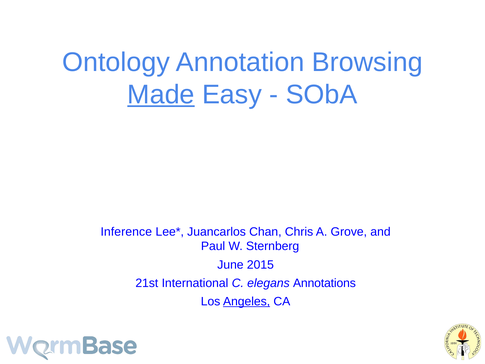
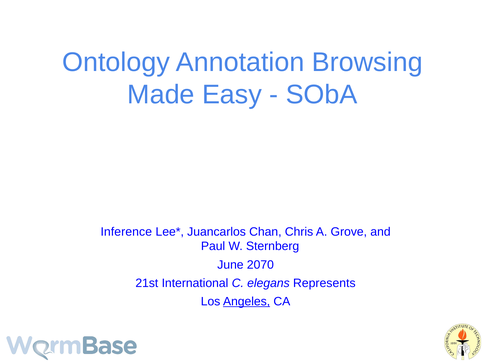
Made underline: present -> none
2015: 2015 -> 2070
Annotations: Annotations -> Represents
